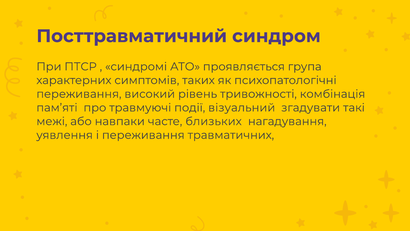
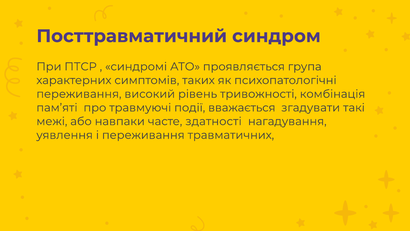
візуальний: візуальний -> вважається
близьких: близьких -> здатності
